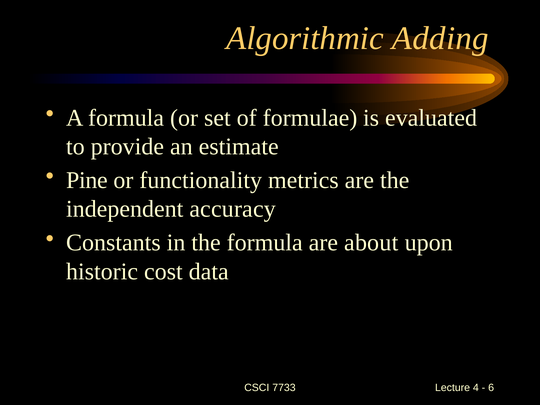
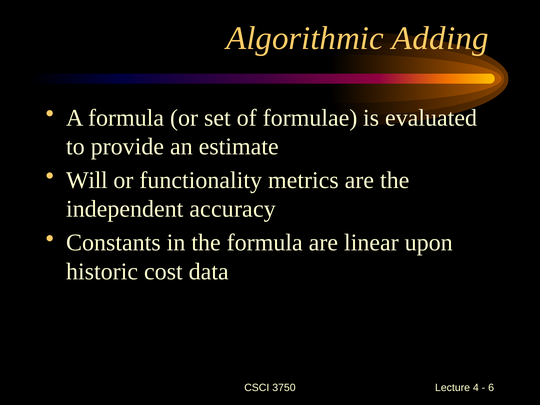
Pine: Pine -> Will
about: about -> linear
7733: 7733 -> 3750
